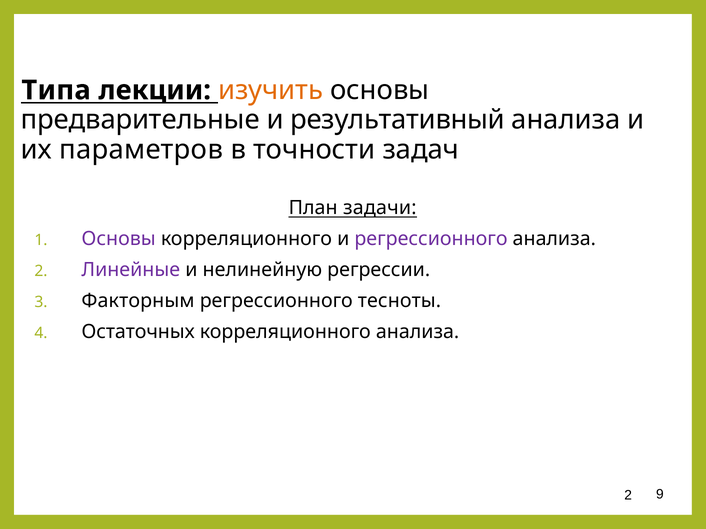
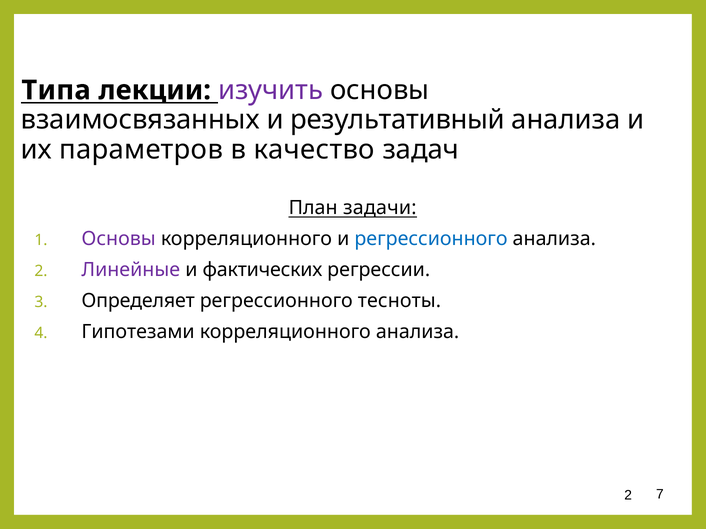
изучить colour: orange -> purple
предварительные: предварительные -> взаимосвязанных
точности: точности -> качество
регрессионного at (431, 239) colour: purple -> blue
нелинейную: нелинейную -> фактических
Факторным: Факторным -> Определяет
Остаточных: Остаточных -> Гипотезами
9: 9 -> 7
